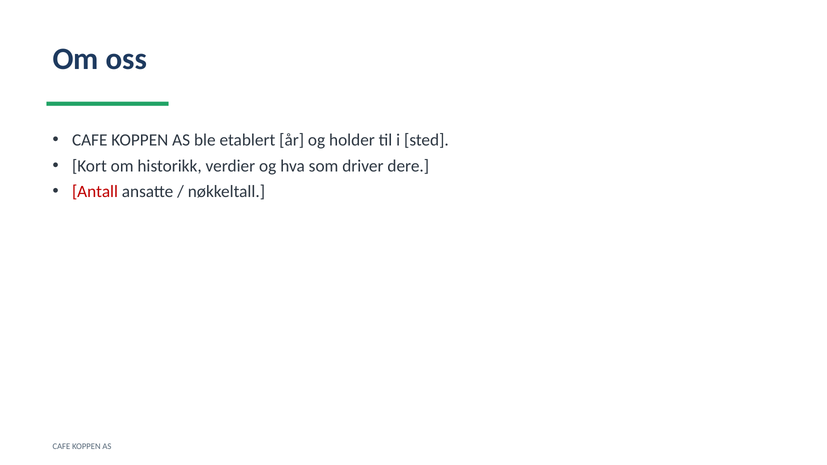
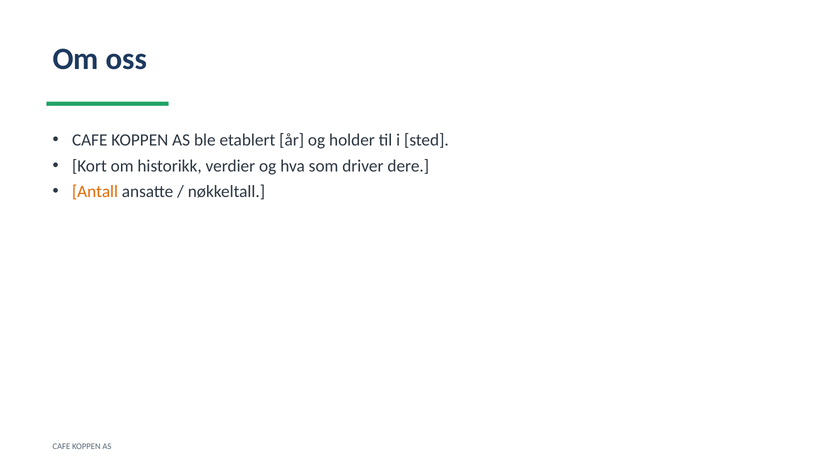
Antall colour: red -> orange
